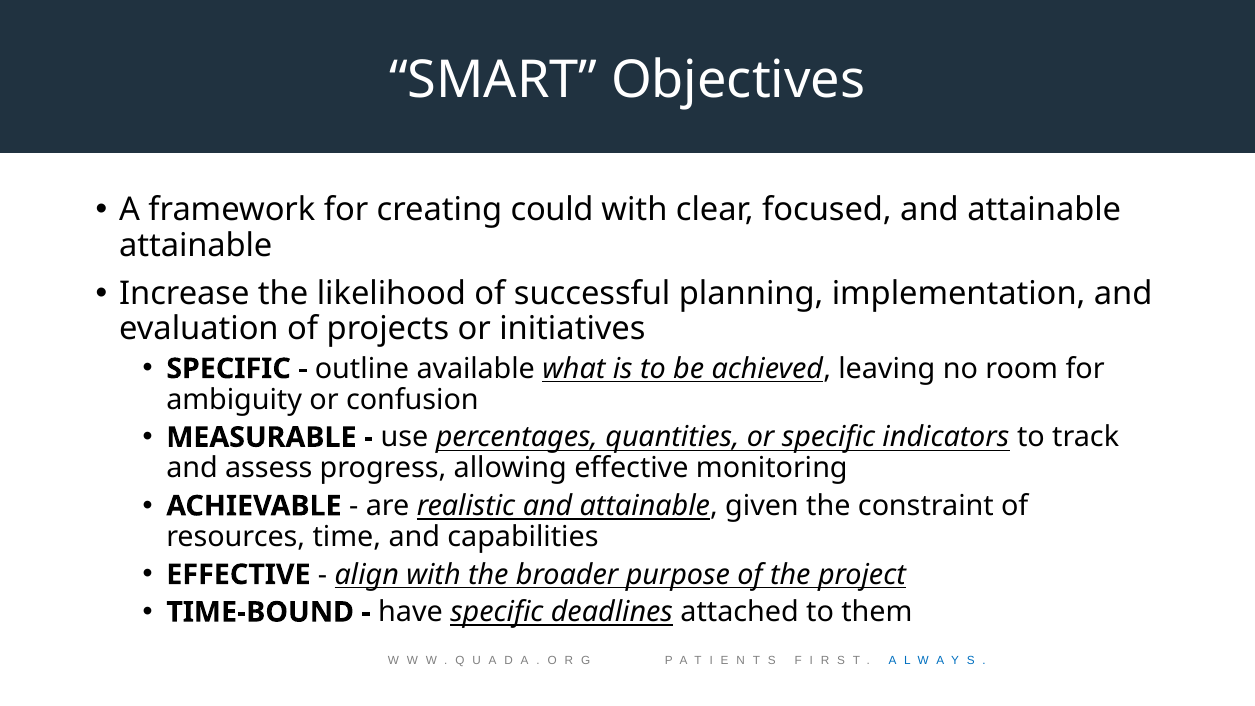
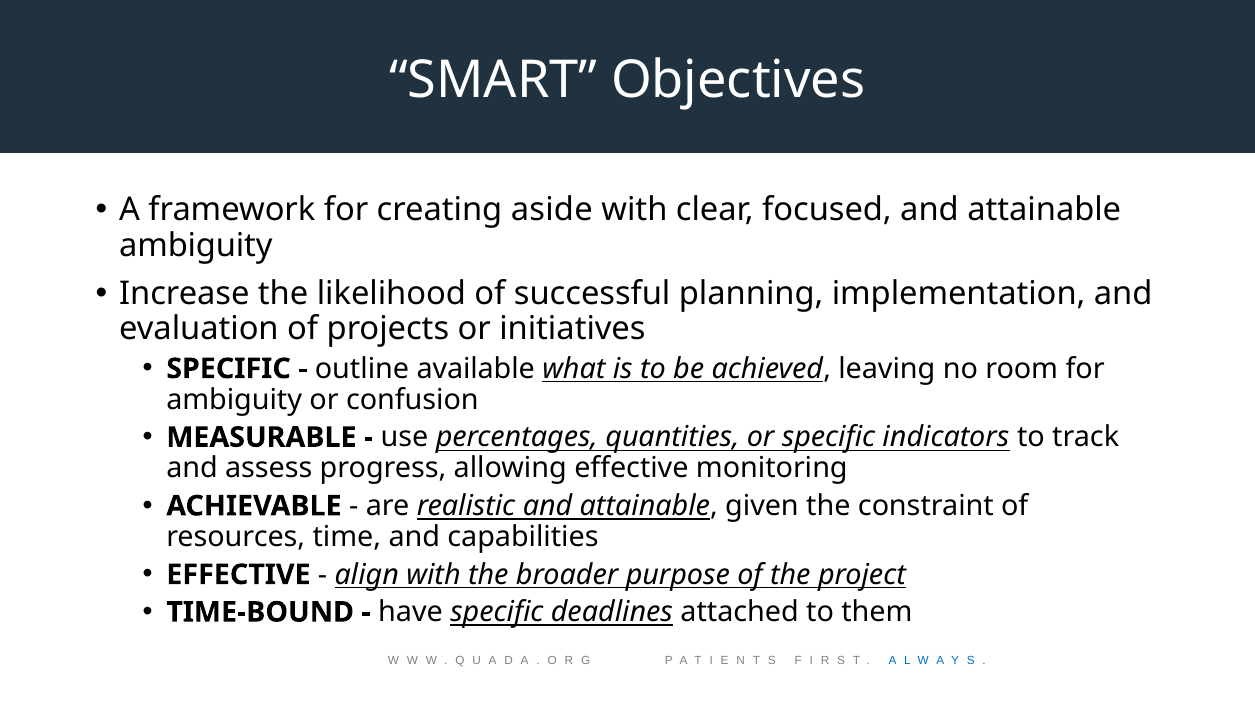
could: could -> aside
attainable at (196, 245): attainable -> ambiguity
